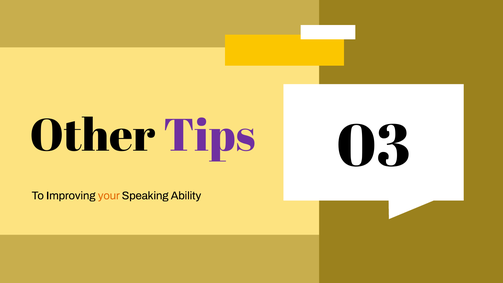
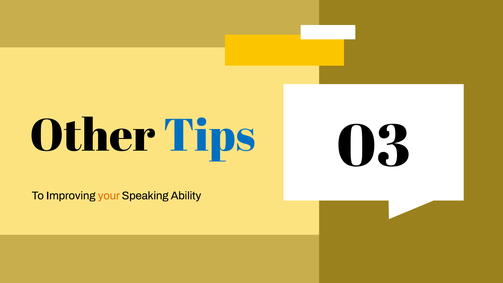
Tips colour: purple -> blue
